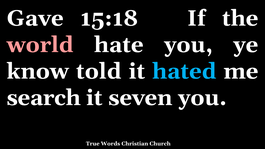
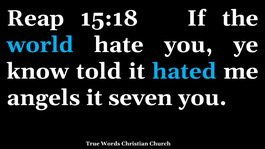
Gave: Gave -> Reap
world colour: pink -> light blue
search: search -> angels
